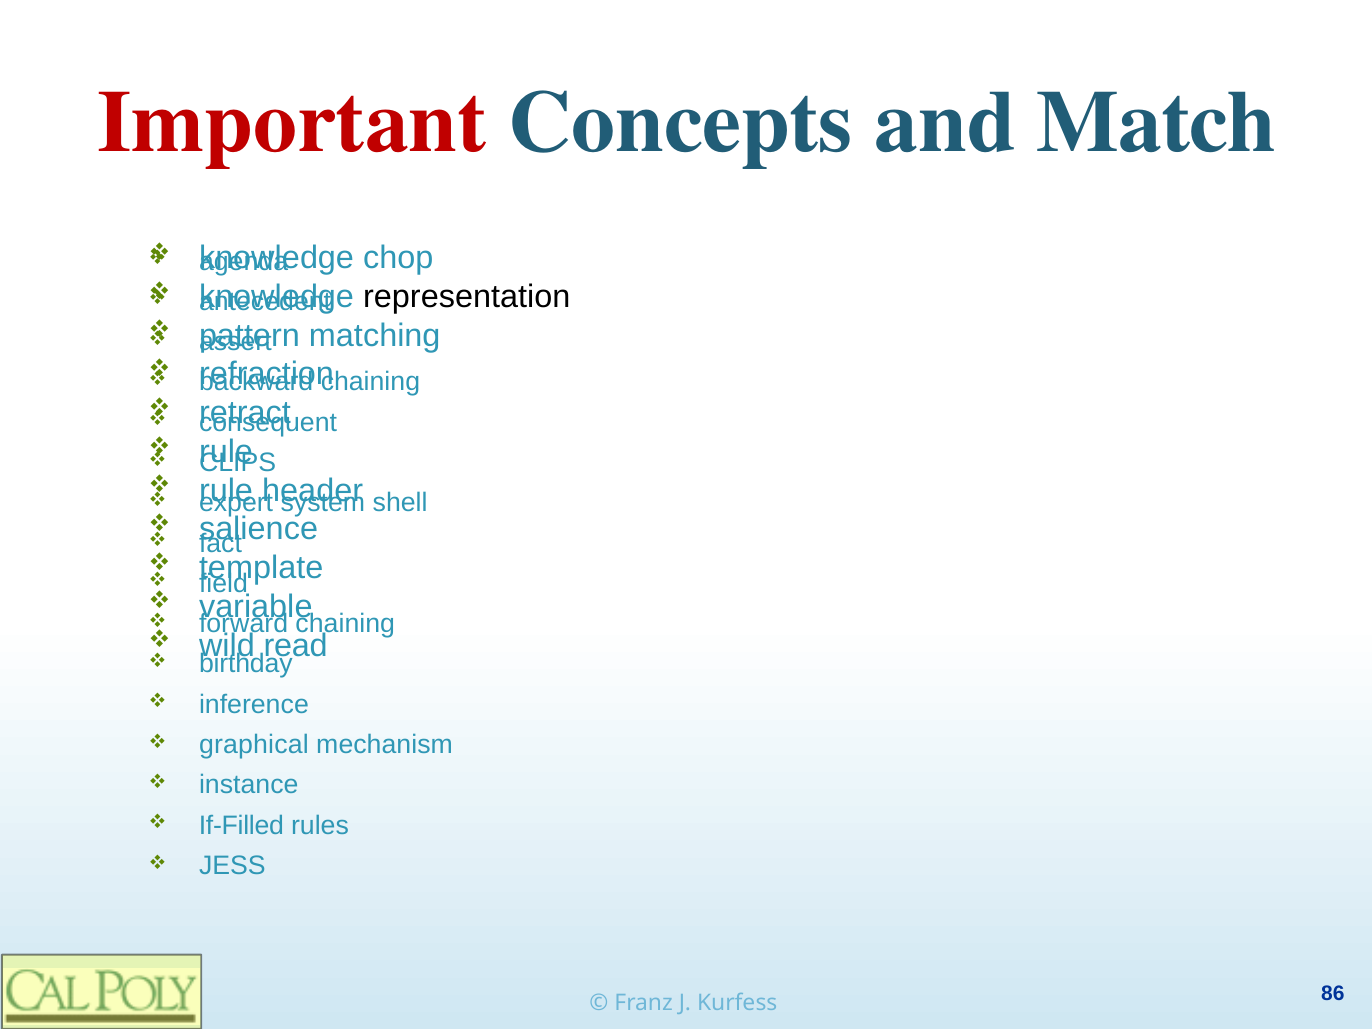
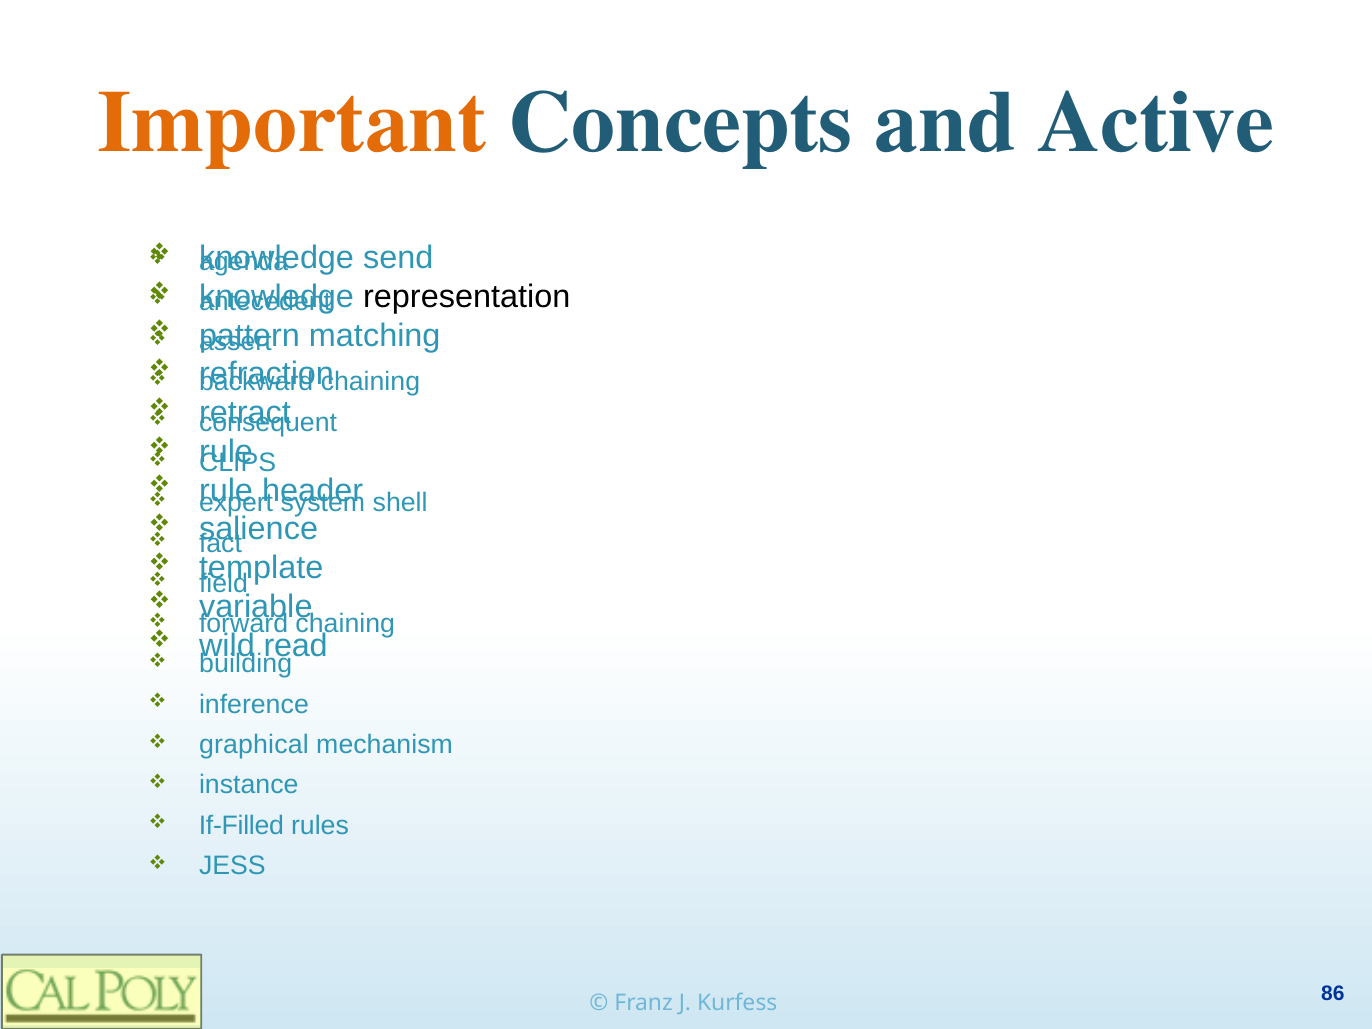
Important colour: red -> orange
Match: Match -> Active
chop: chop -> send
birthday: birthday -> building
